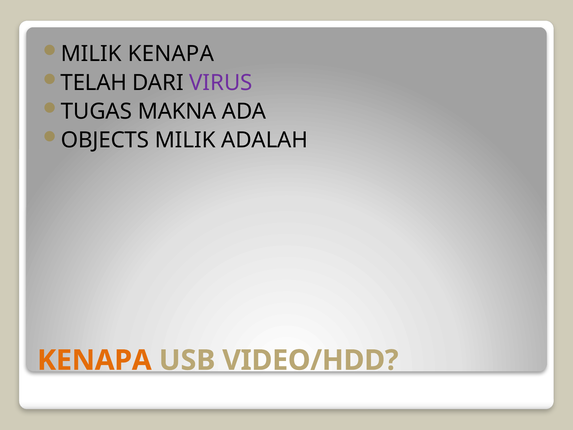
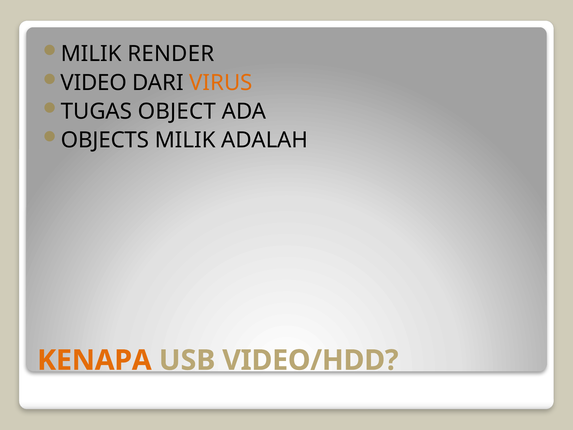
MILIK KENAPA: KENAPA -> RENDER
TELAH: TELAH -> VIDEO
VIRUS colour: purple -> orange
MAKNA: MAKNA -> OBJECT
